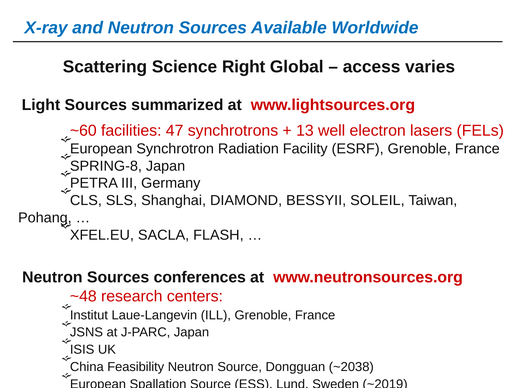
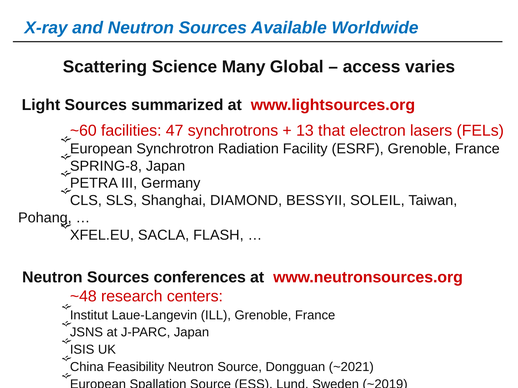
Right: Right -> Many
well: well -> that
~2038: ~2038 -> ~2021
